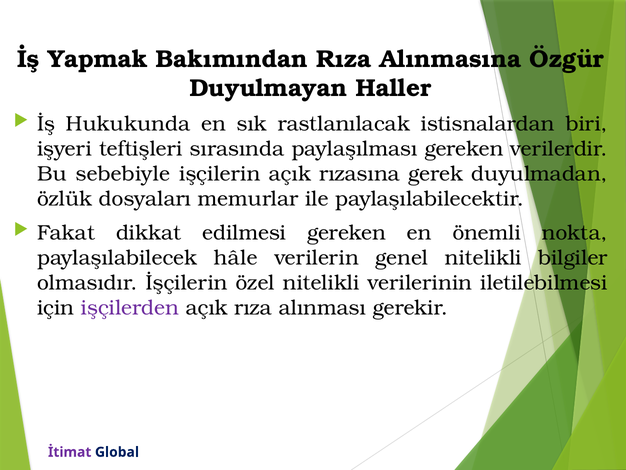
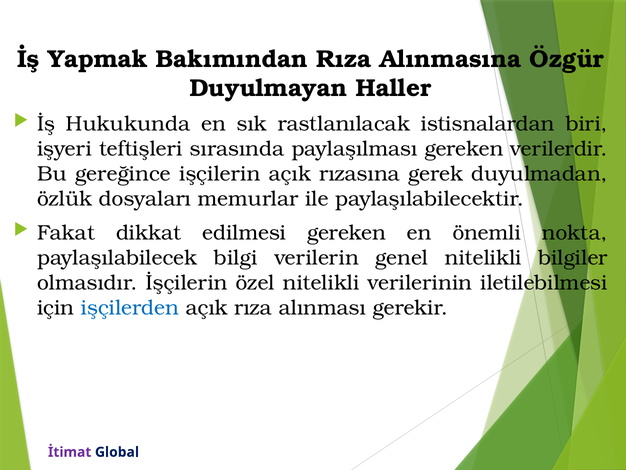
sebebiyle: sebebiyle -> gereğince
hâle: hâle -> bilgi
işçilerden colour: purple -> blue
